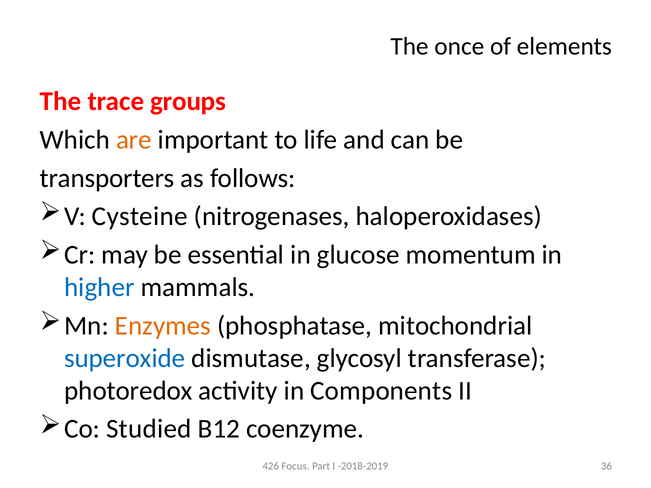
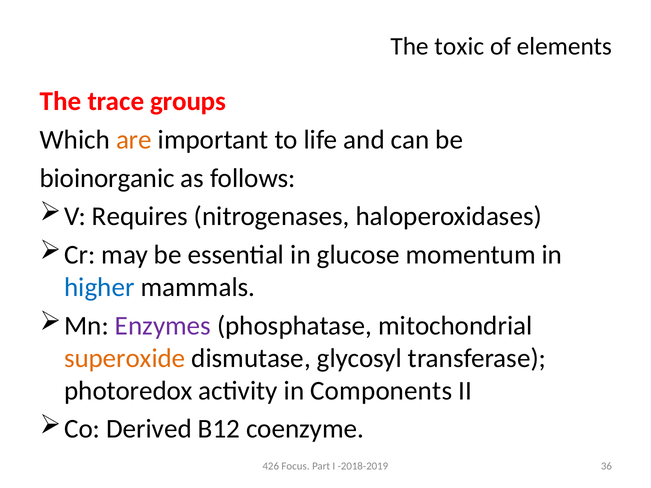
once: once -> toxic
transporters: transporters -> bioinorganic
Cysteine: Cysteine -> Requires
Enzymes colour: orange -> purple
superoxide colour: blue -> orange
Studied: Studied -> Derived
